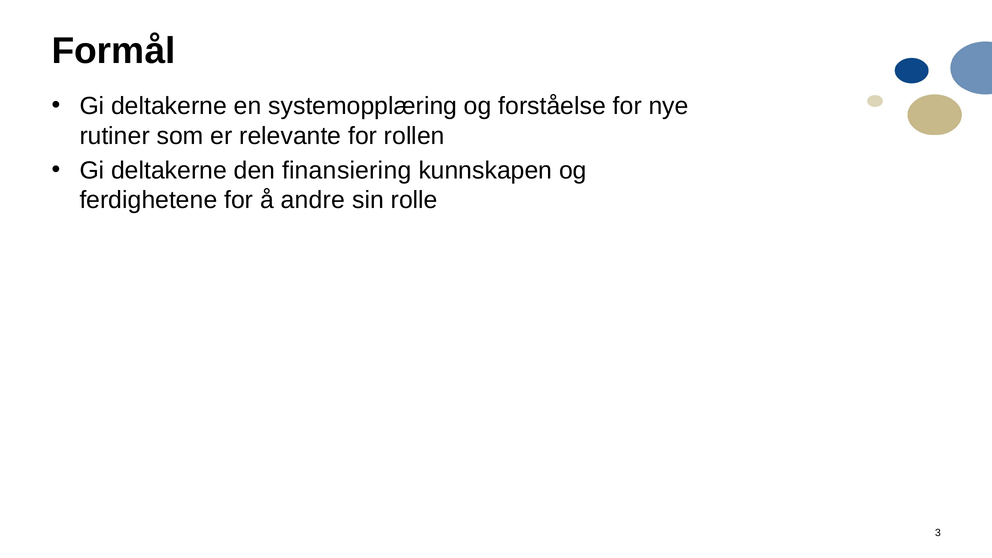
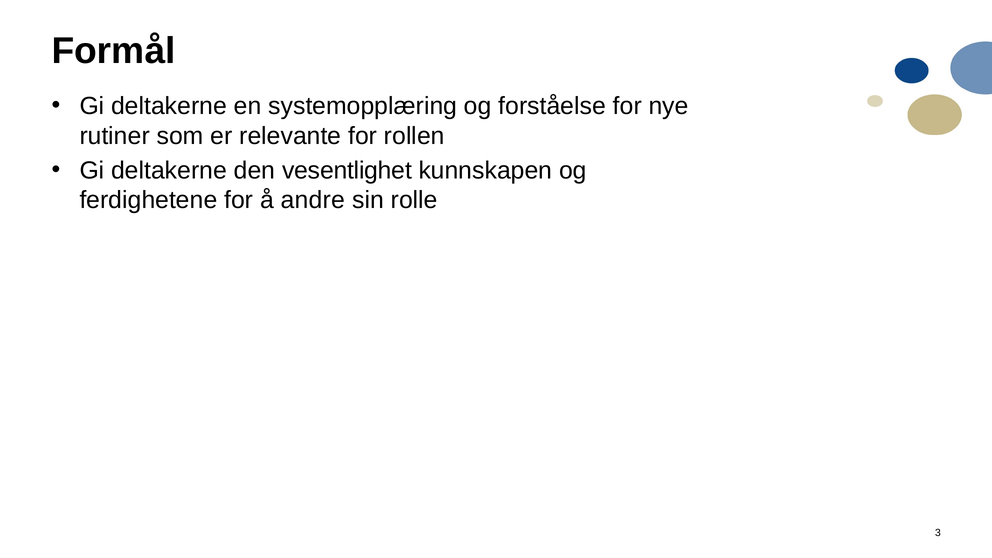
finansiering: finansiering -> vesentlighet
